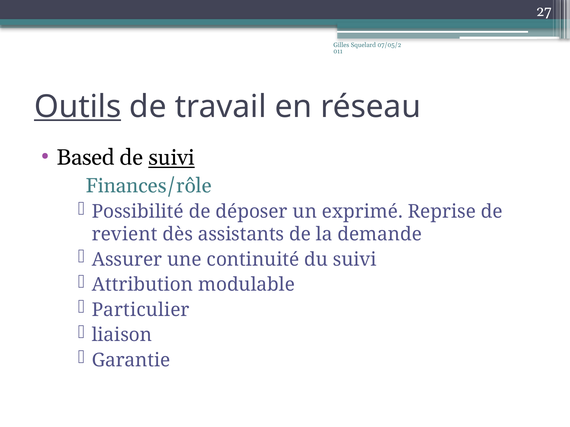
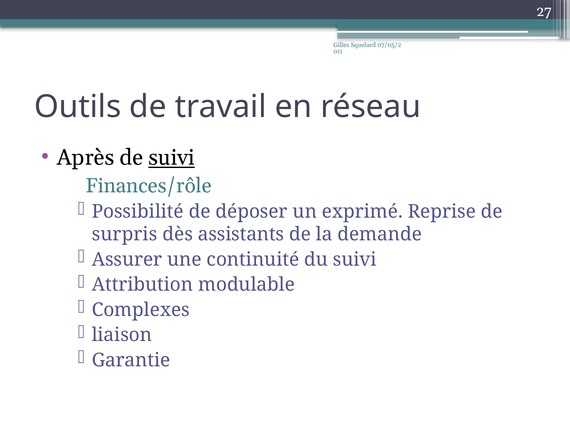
Outils underline: present -> none
Based: Based -> Après
revient: revient -> surpris
Particulier: Particulier -> Complexes
